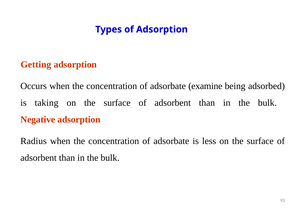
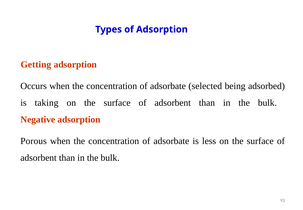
examine: examine -> selected
Radius: Radius -> Porous
